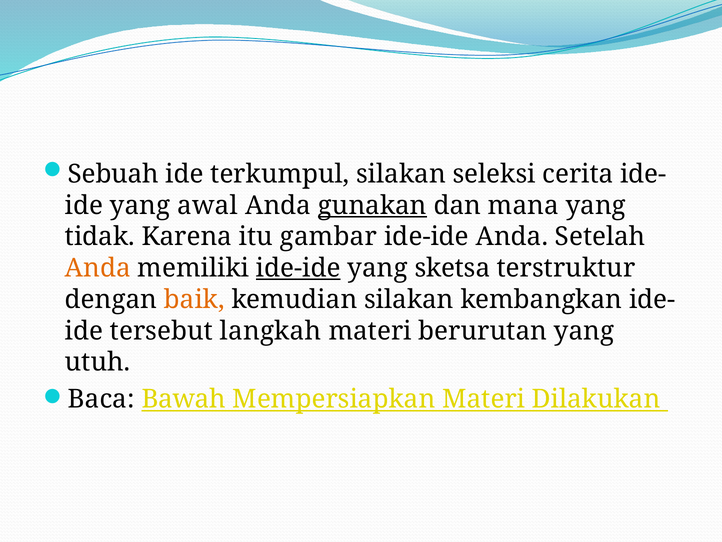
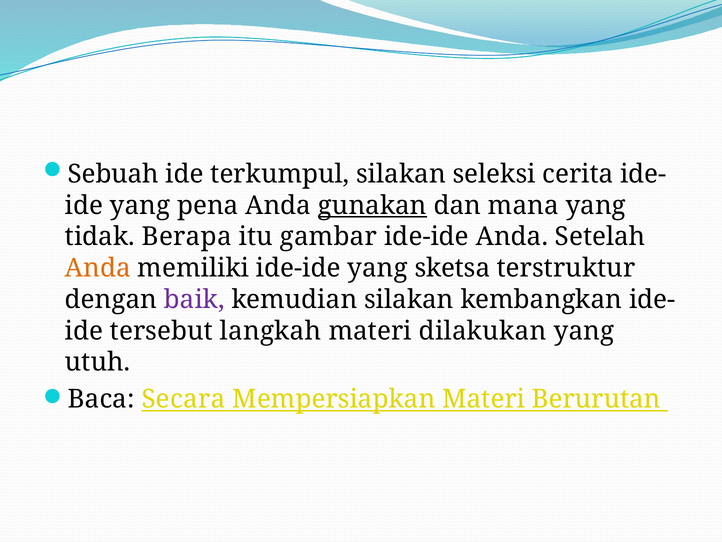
awal: awal -> pena
Karena: Karena -> Berapa
ide-ide at (298, 268) underline: present -> none
baik colour: orange -> purple
berurutan: berurutan -> dilakukan
Bawah: Bawah -> Secara
Dilakukan: Dilakukan -> Berurutan
